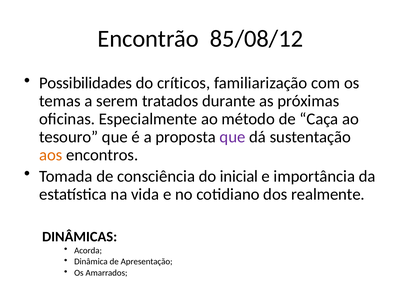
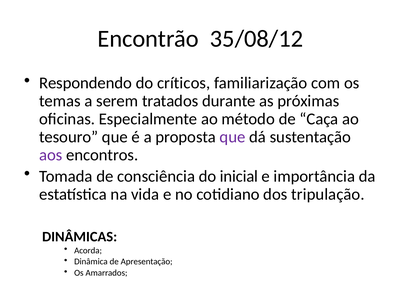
85/08/12: 85/08/12 -> 35/08/12
Possibilidades: Possibilidades -> Respondendo
aos colour: orange -> purple
realmente: realmente -> tripulação
